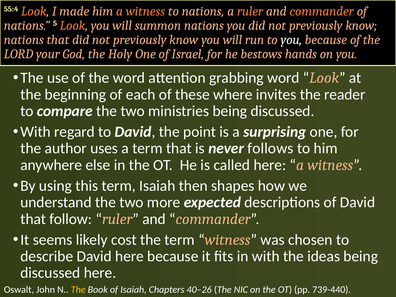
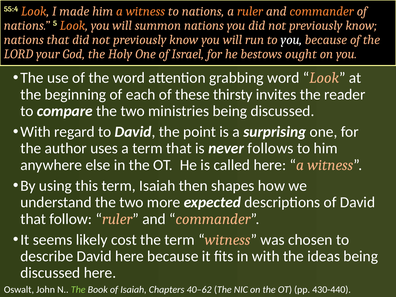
hands: hands -> ought
where: where -> thirsty
The at (78, 290) colour: yellow -> light green
40–26: 40–26 -> 40–62
739-440: 739-440 -> 430-440
